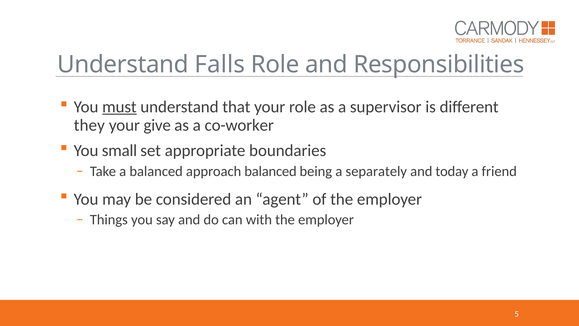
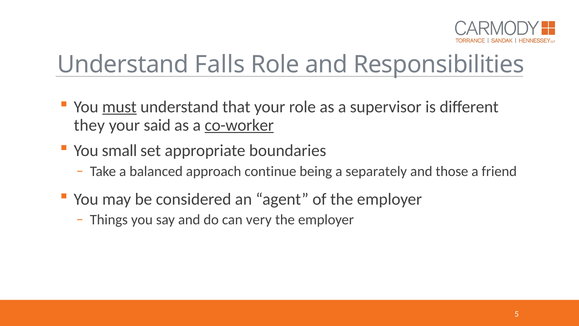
give: give -> said
co-worker underline: none -> present
approach balanced: balanced -> continue
today: today -> those
with: with -> very
